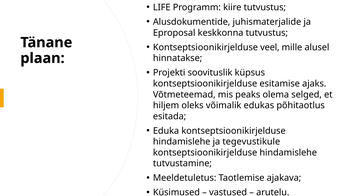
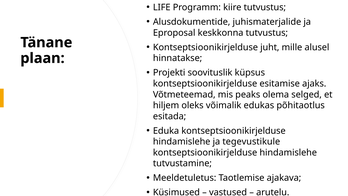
veel: veel -> juht
